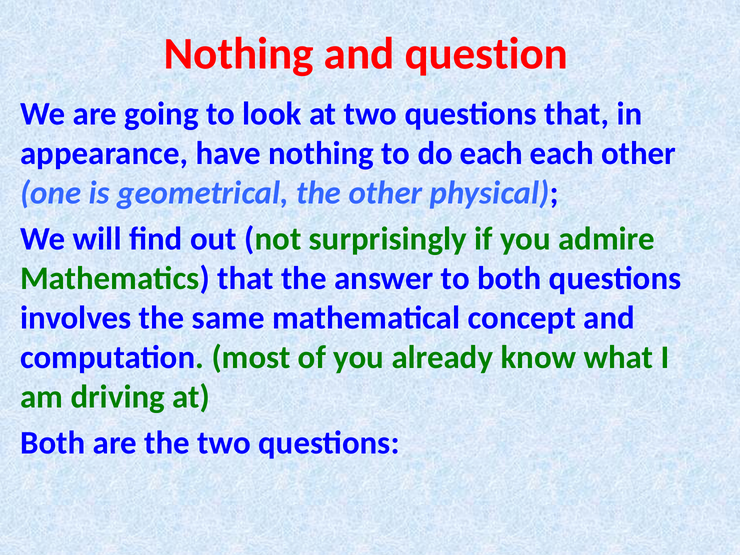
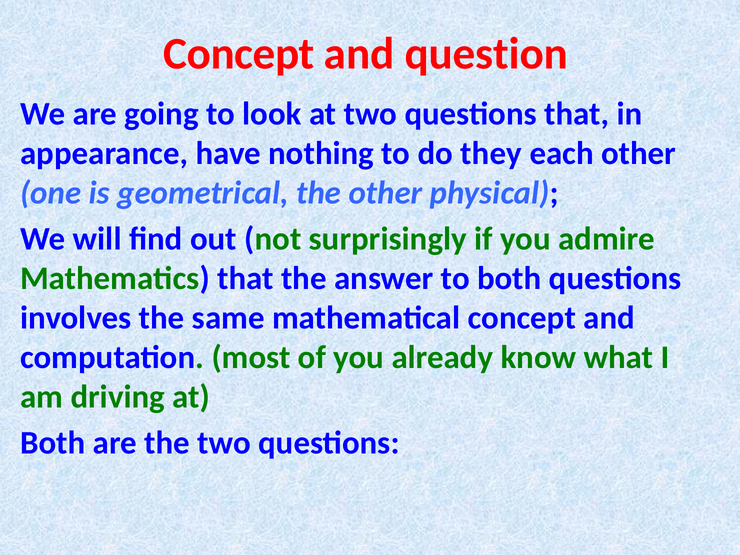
Nothing at (239, 54): Nothing -> Concept
do each: each -> they
